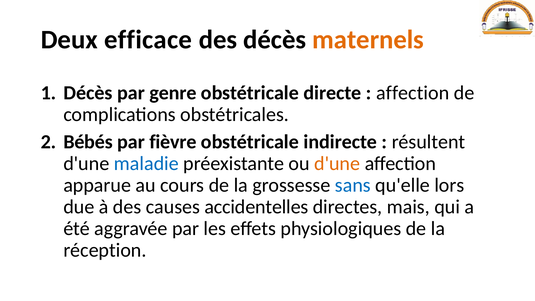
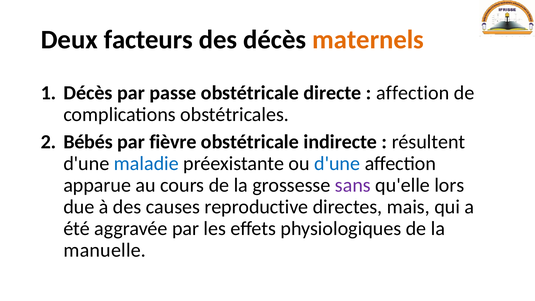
efficace: efficace -> facteurs
genre: genre -> passe
d'une at (337, 163) colour: orange -> blue
sans colour: blue -> purple
accidentelles: accidentelles -> reproductive
réception: réception -> manuelle
